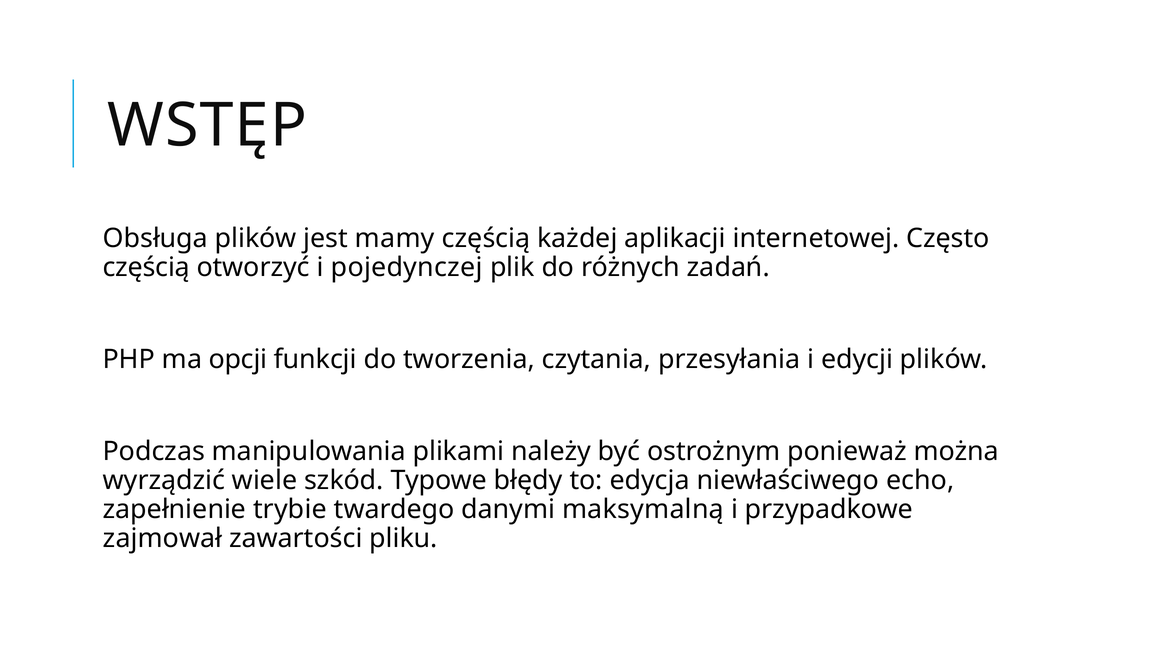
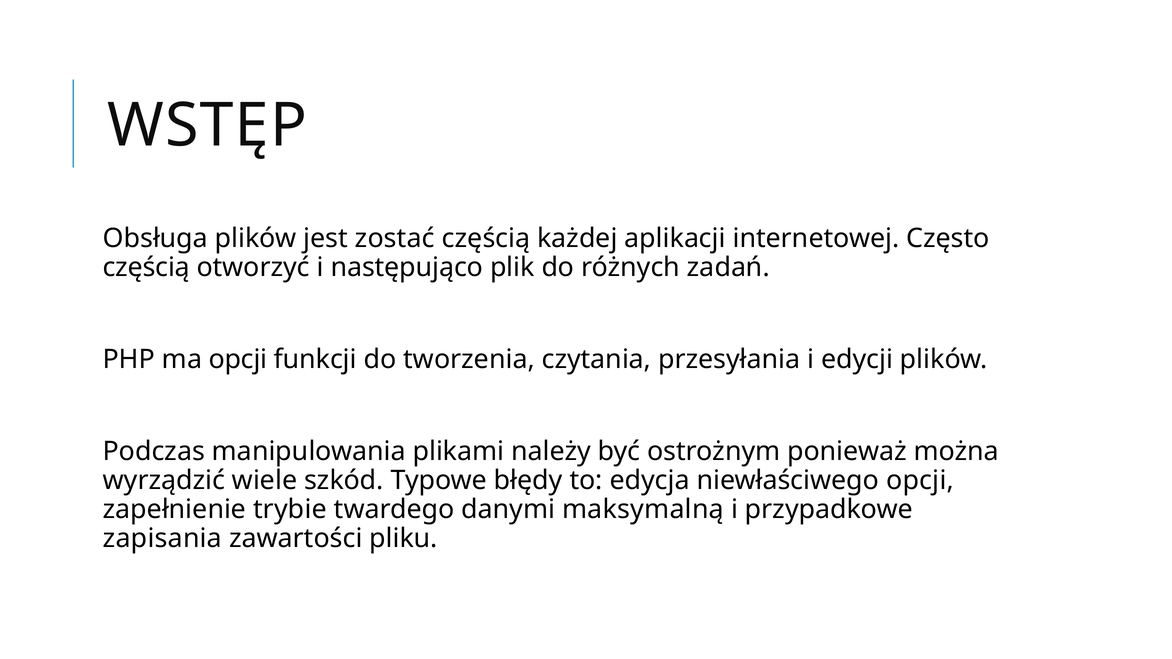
mamy: mamy -> zostać
pojedynczej: pojedynczej -> następująco
niewłaściwego echo: echo -> opcji
zajmował: zajmował -> zapisania
